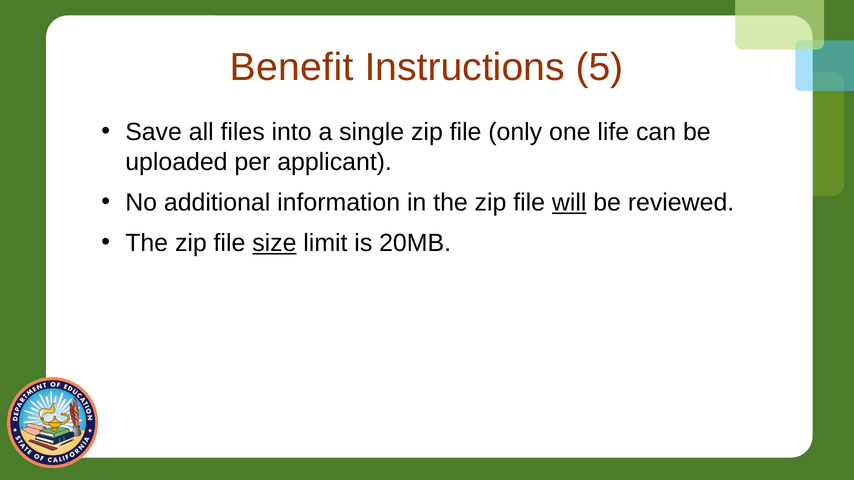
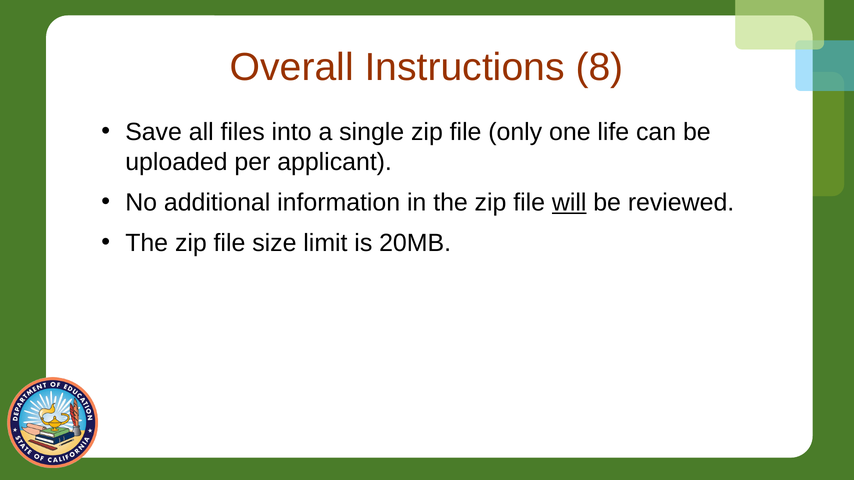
Benefit: Benefit -> Overall
5: 5 -> 8
size underline: present -> none
